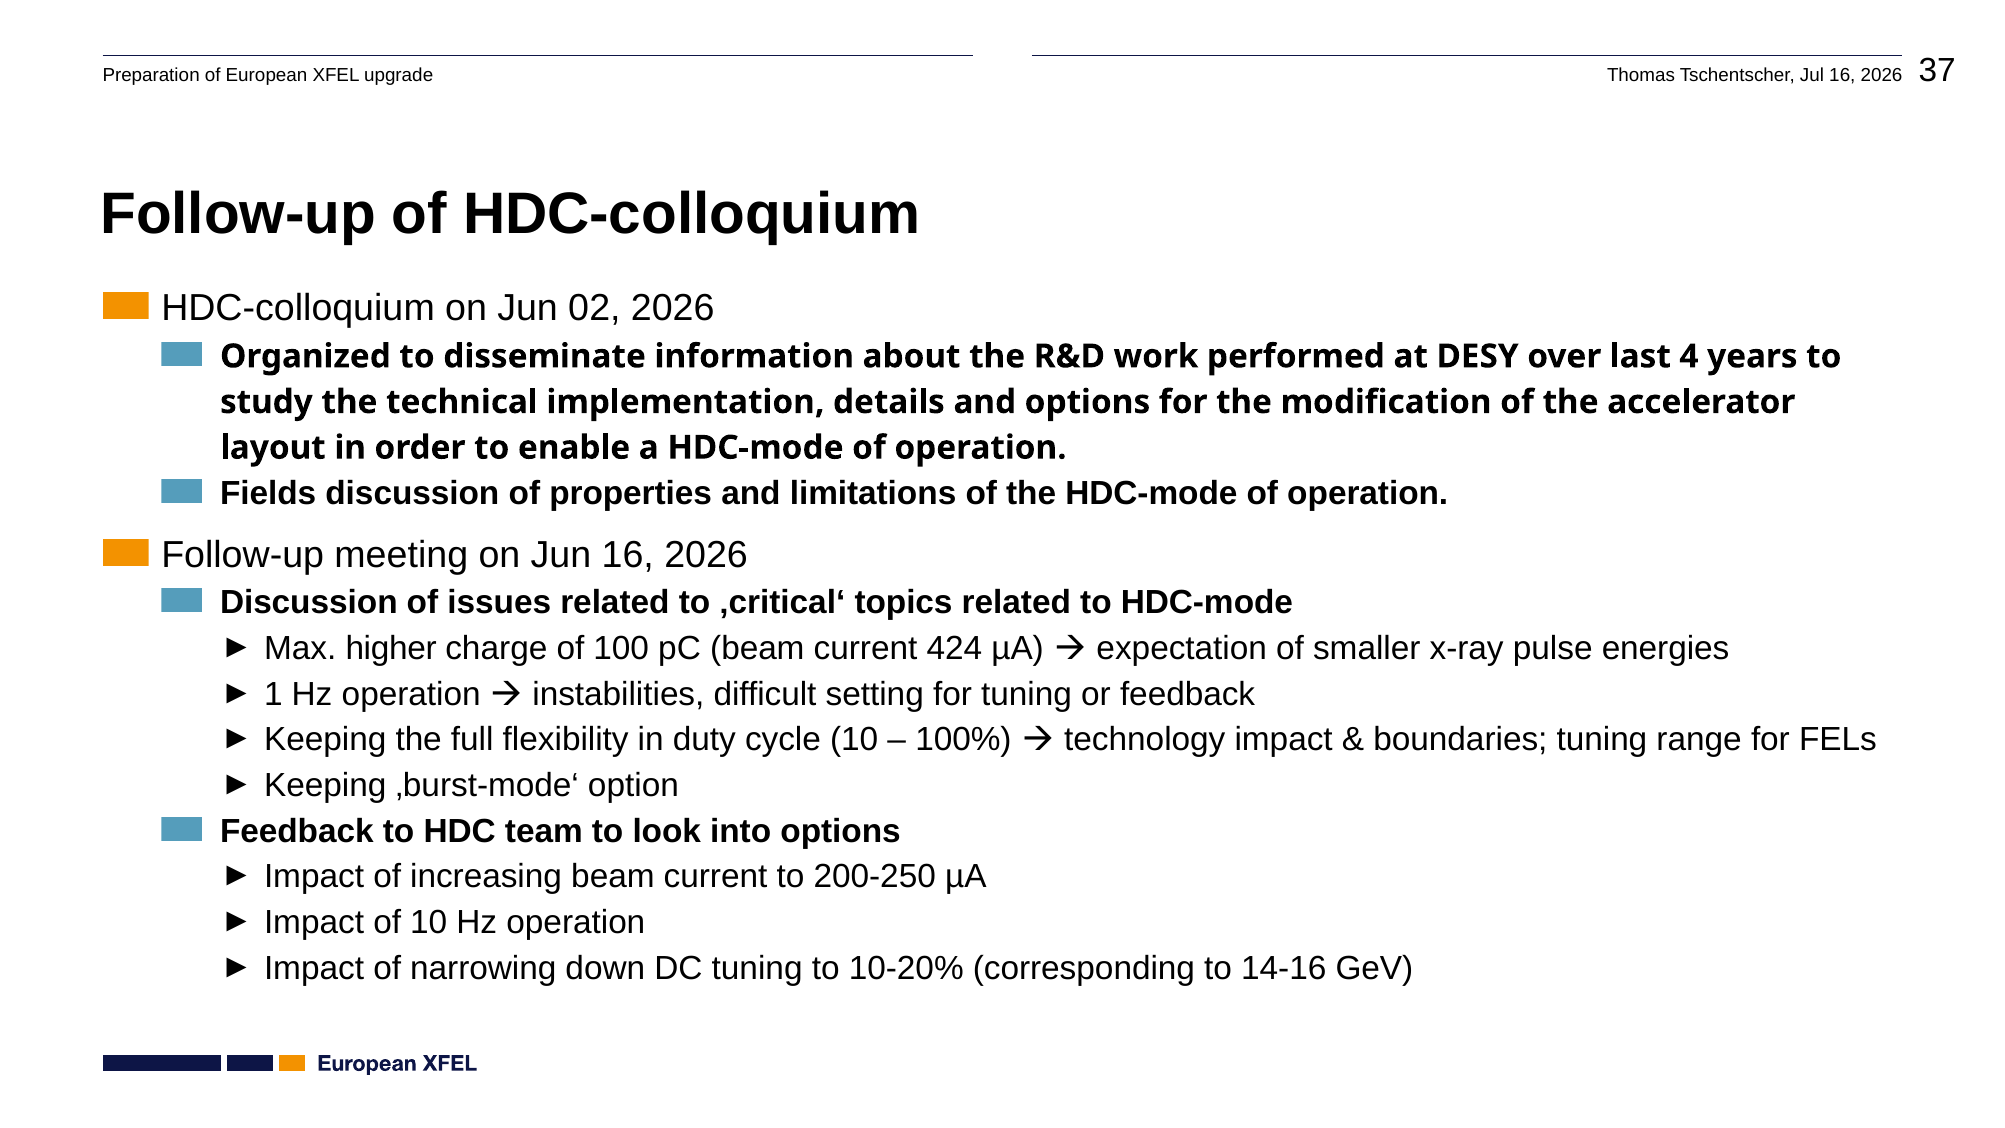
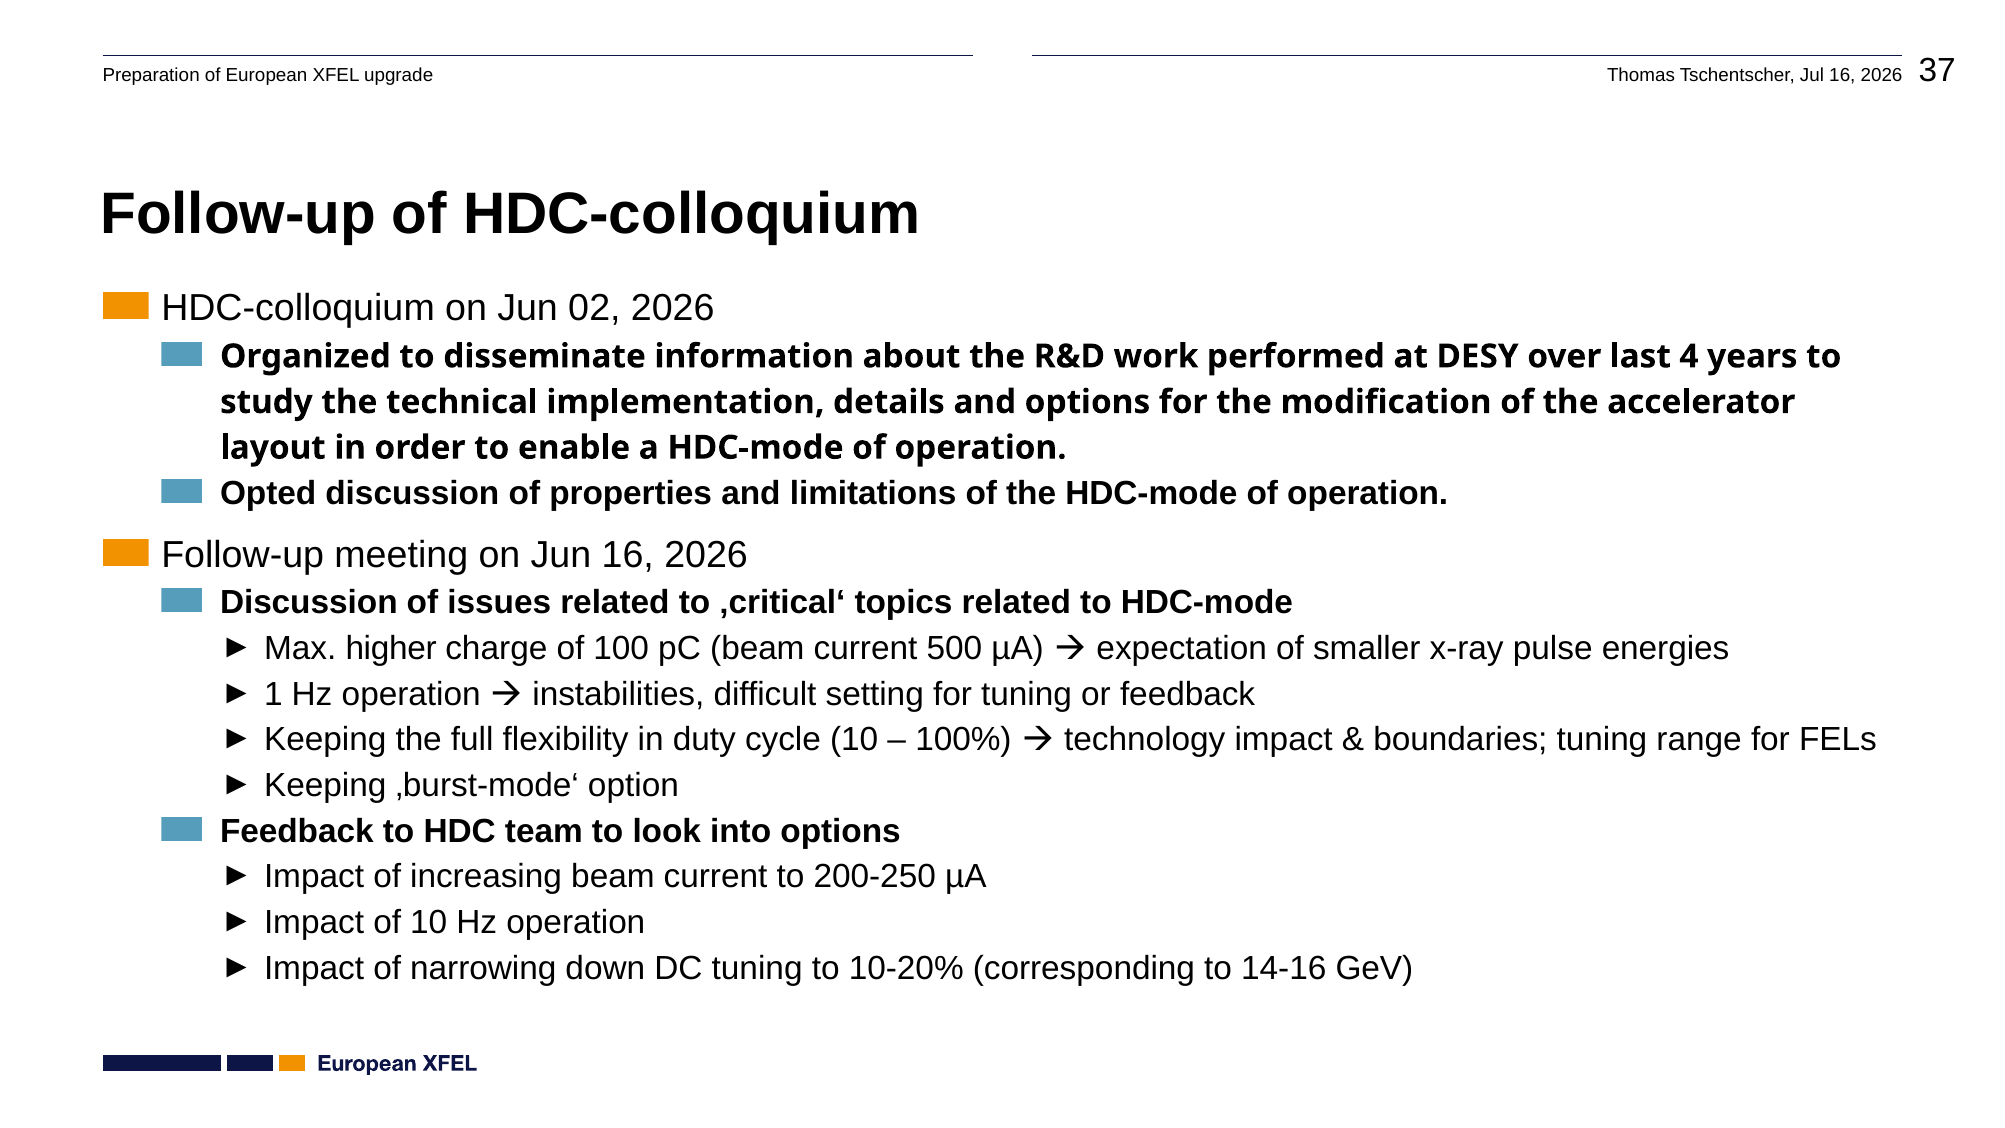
Fields: Fields -> Opted
424: 424 -> 500
